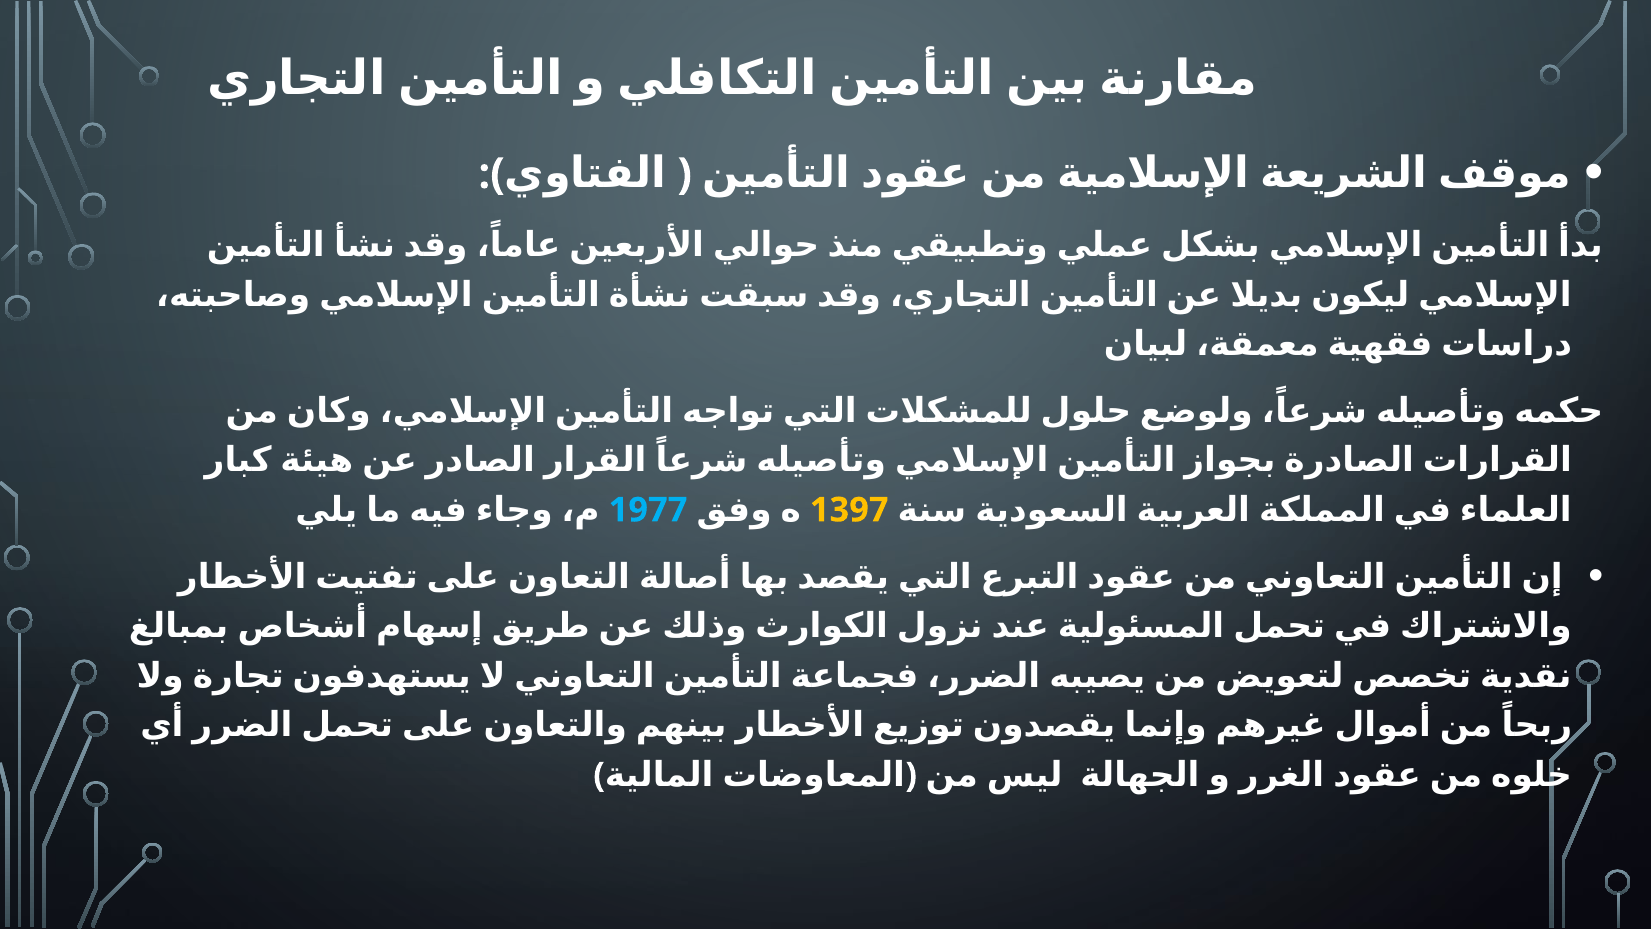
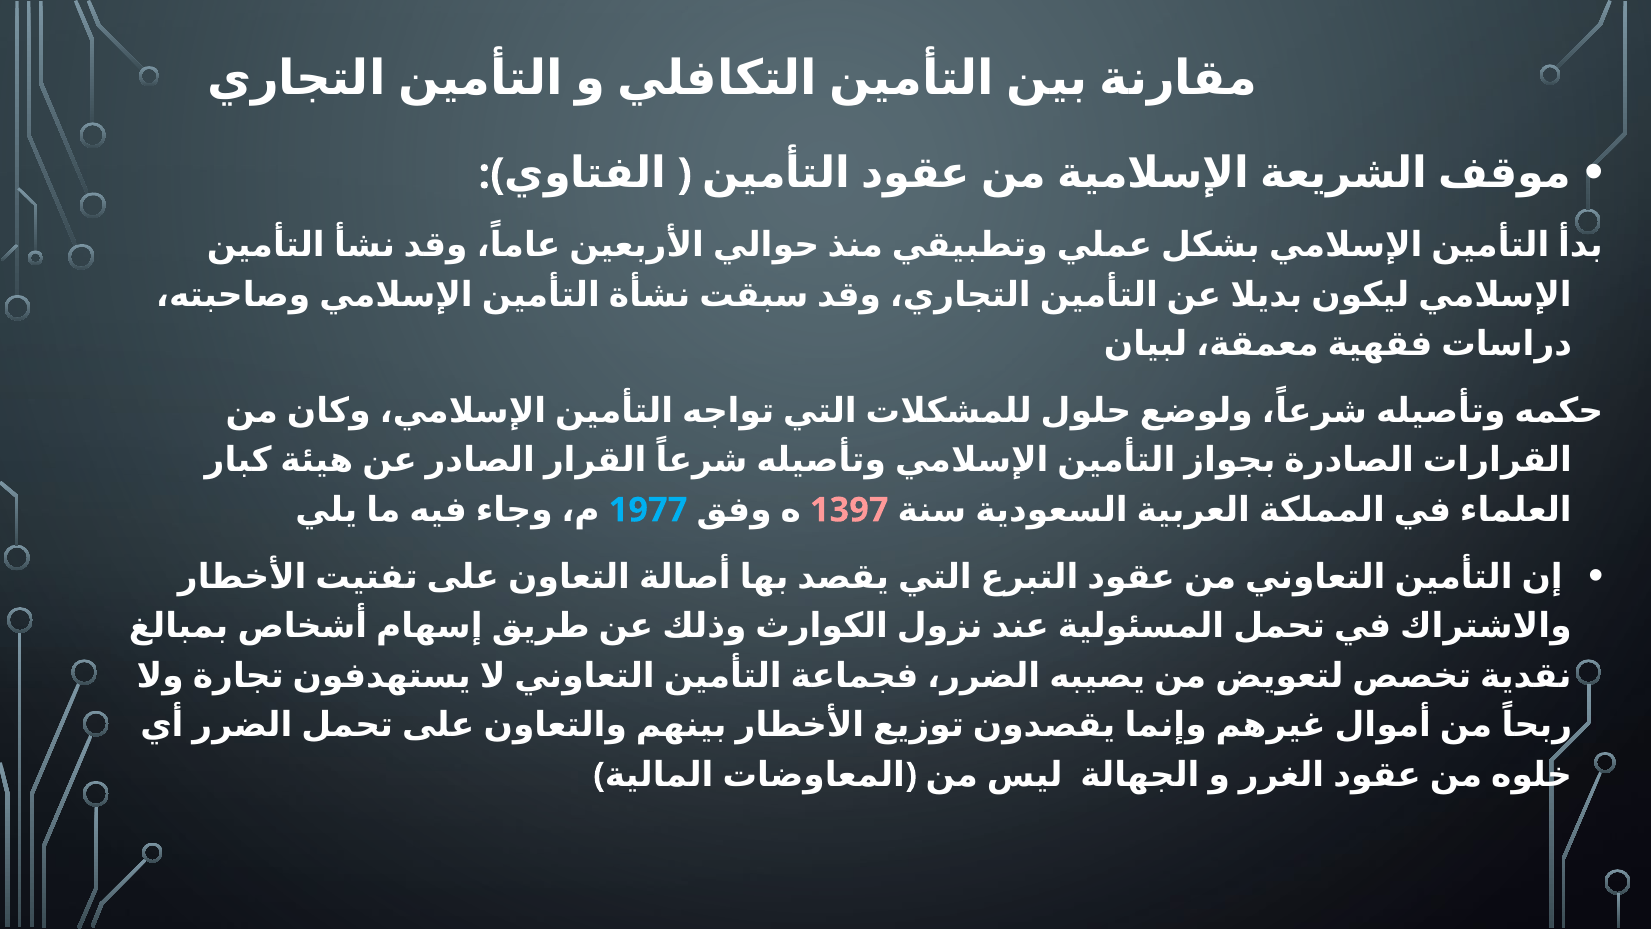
1397 colour: yellow -> pink
